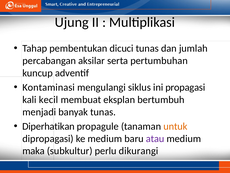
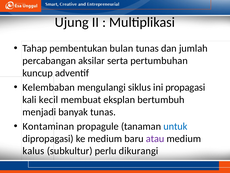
dicuci: dicuci -> bulan
Kontaminasi: Kontaminasi -> Kelembaban
Diperhatikan: Diperhatikan -> Kontaminan
untuk colour: orange -> blue
maka: maka -> kalus
